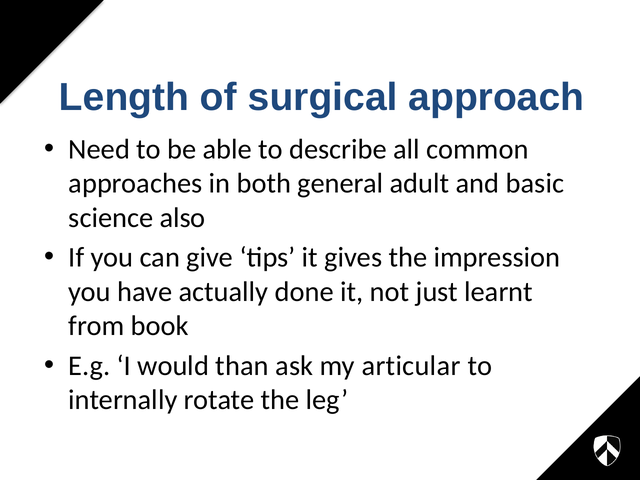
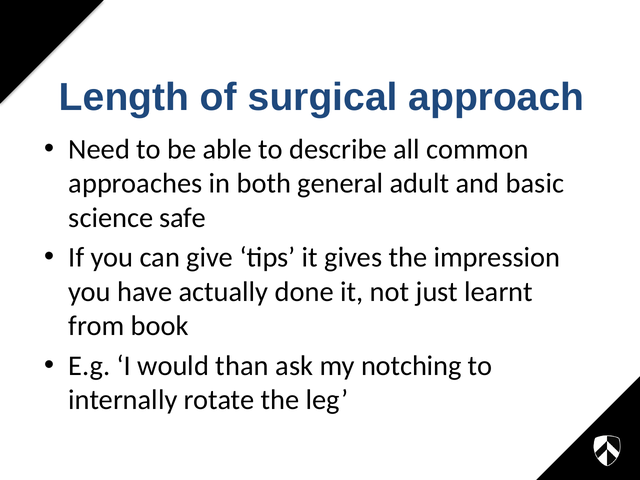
also: also -> safe
articular: articular -> notching
